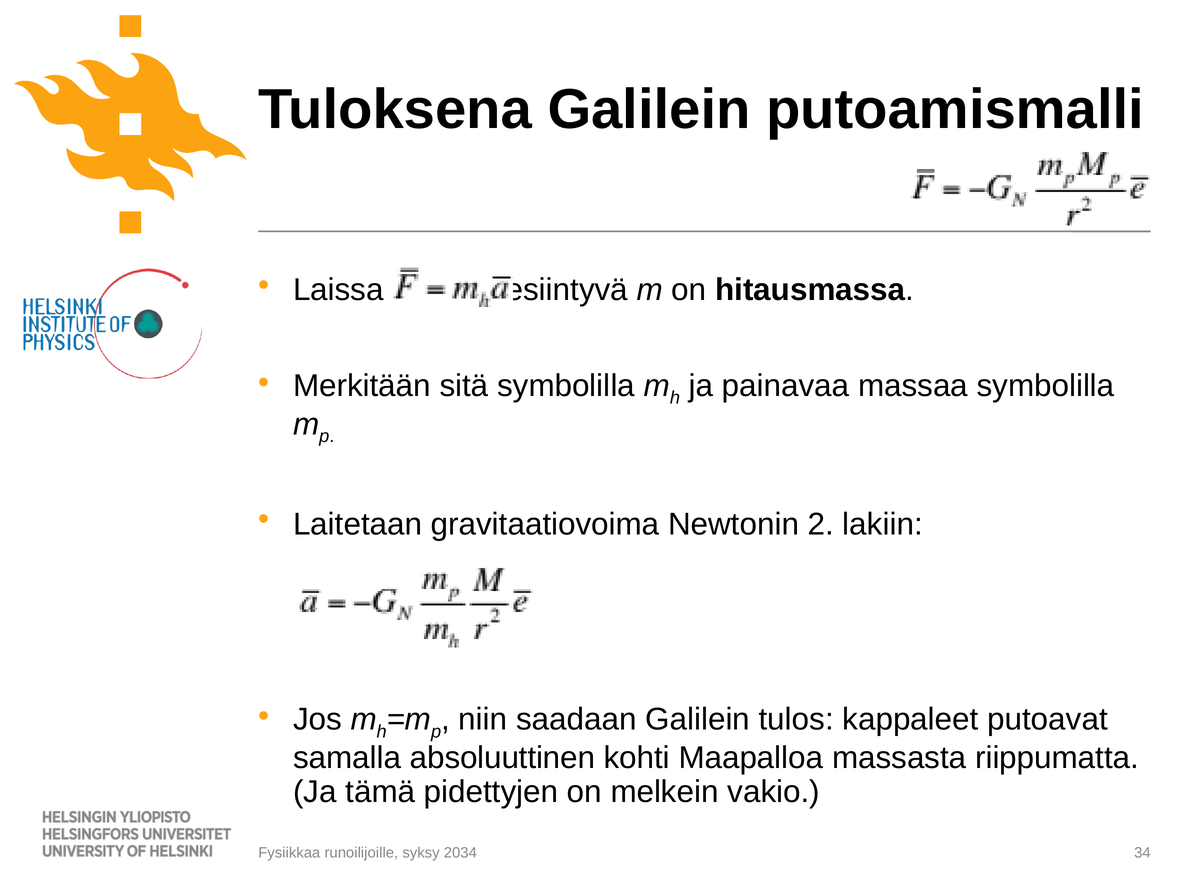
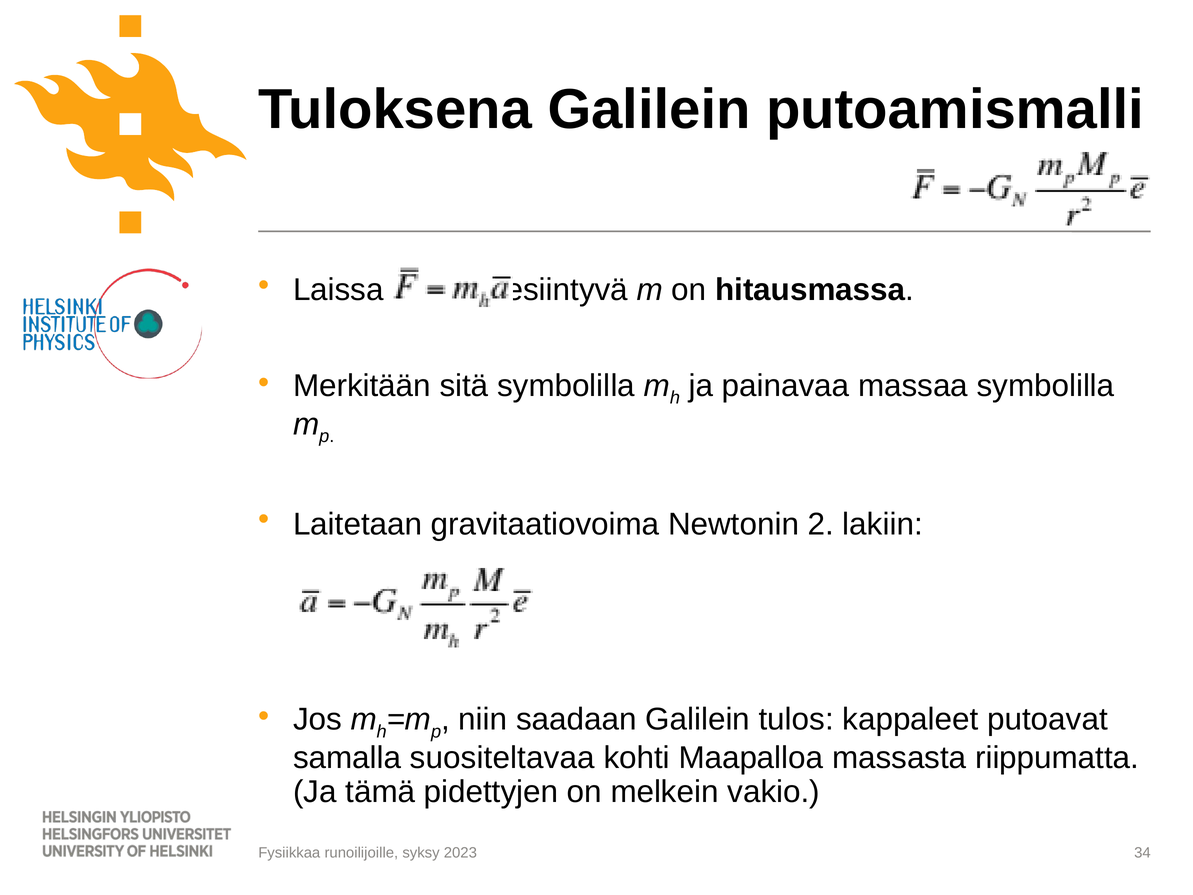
absoluuttinen: absoluuttinen -> suositeltavaa
2034: 2034 -> 2023
